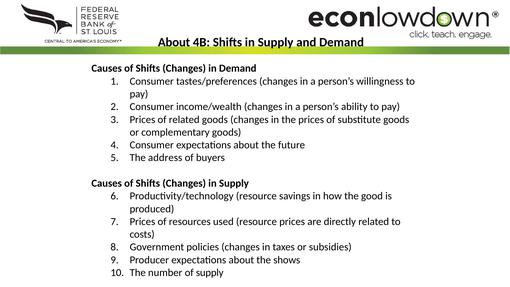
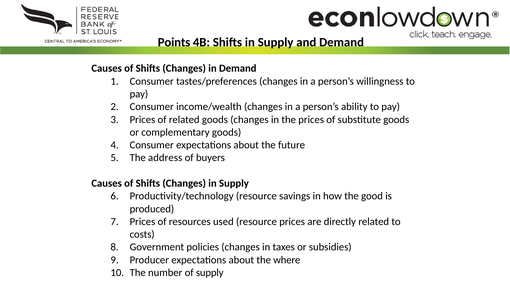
About at (174, 42): About -> Points
shows: shows -> where
